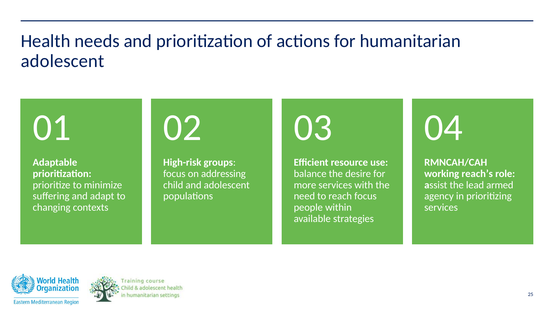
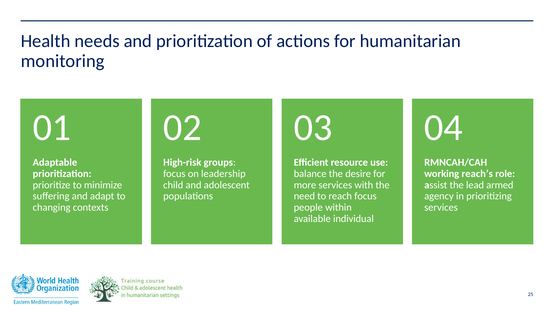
adolescent at (63, 61): adolescent -> monitoring
addressing: addressing -> leadership
strategies: strategies -> individual
